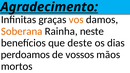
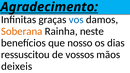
vos colour: orange -> blue
deste: deste -> nosso
perdoamos: perdoamos -> ressuscitou
mortos: mortos -> deixeis
